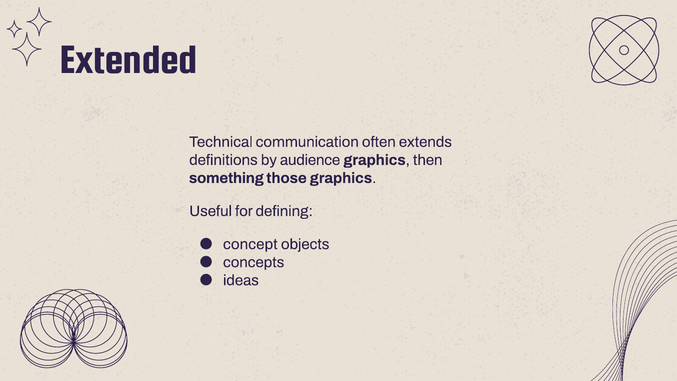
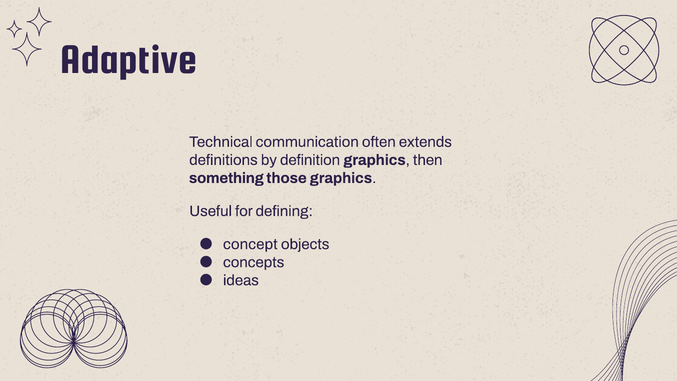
Extended: Extended -> Adaptive
audience: audience -> definition
